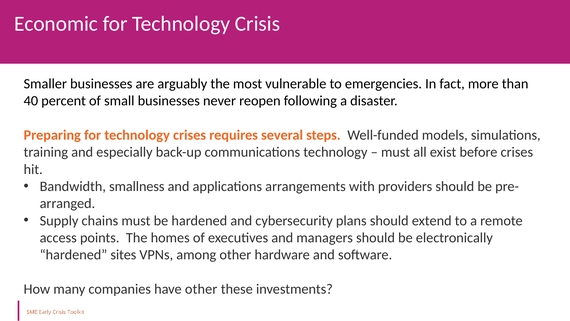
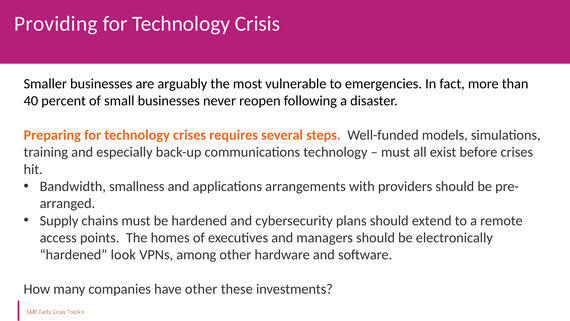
Economic: Economic -> Providing
sites: sites -> look
